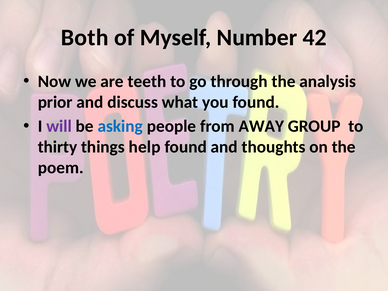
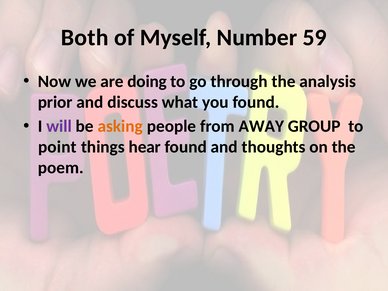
42: 42 -> 59
teeth: teeth -> doing
asking colour: blue -> orange
thirty: thirty -> point
help: help -> hear
